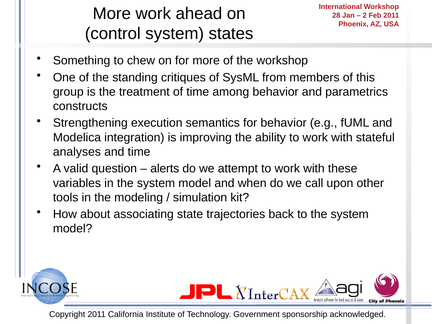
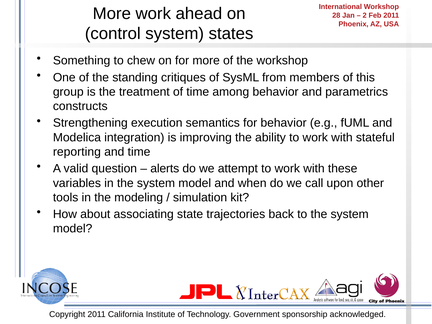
analyses: analyses -> reporting
